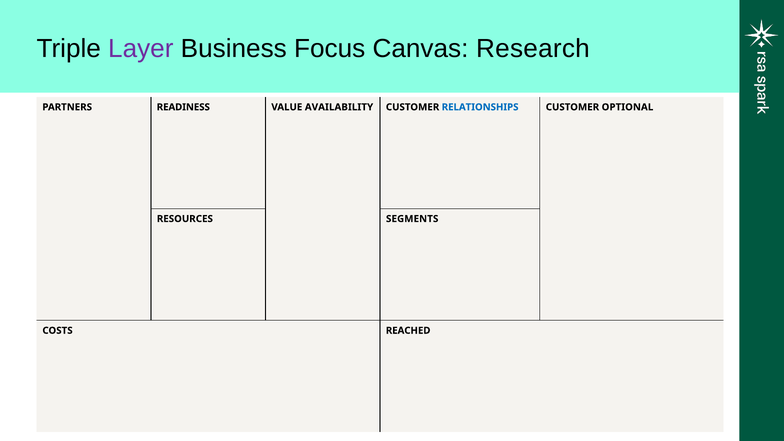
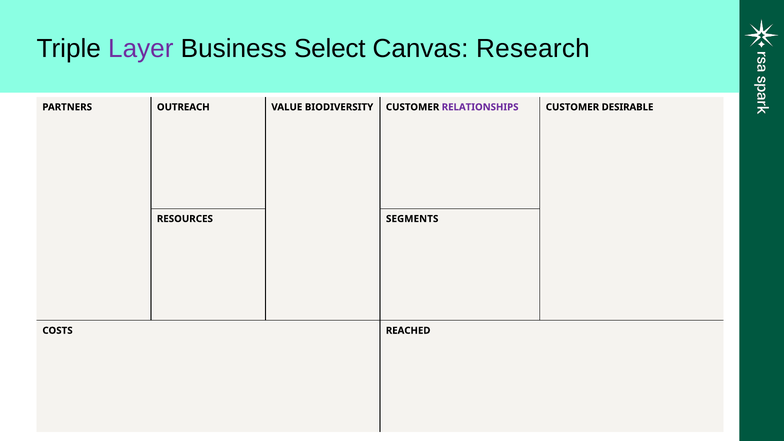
Focus: Focus -> Select
READINESS: READINESS -> OUTREACH
AVAILABILITY: AVAILABILITY -> BIODIVERSITY
RELATIONSHIPS colour: blue -> purple
OPTIONAL: OPTIONAL -> DESIRABLE
